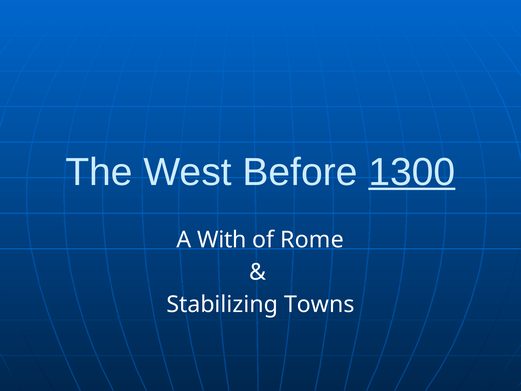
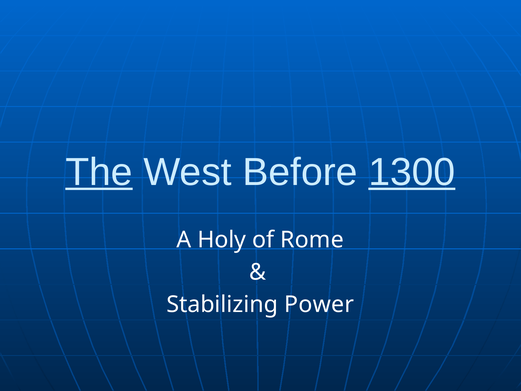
The underline: none -> present
With: With -> Holy
Towns: Towns -> Power
